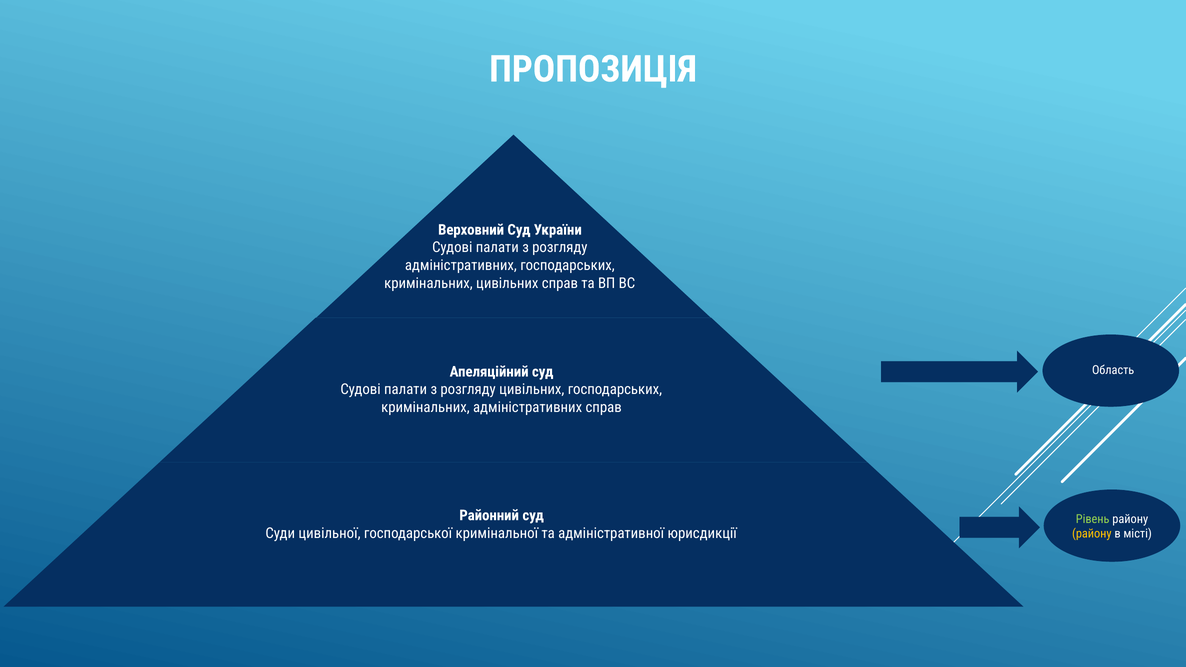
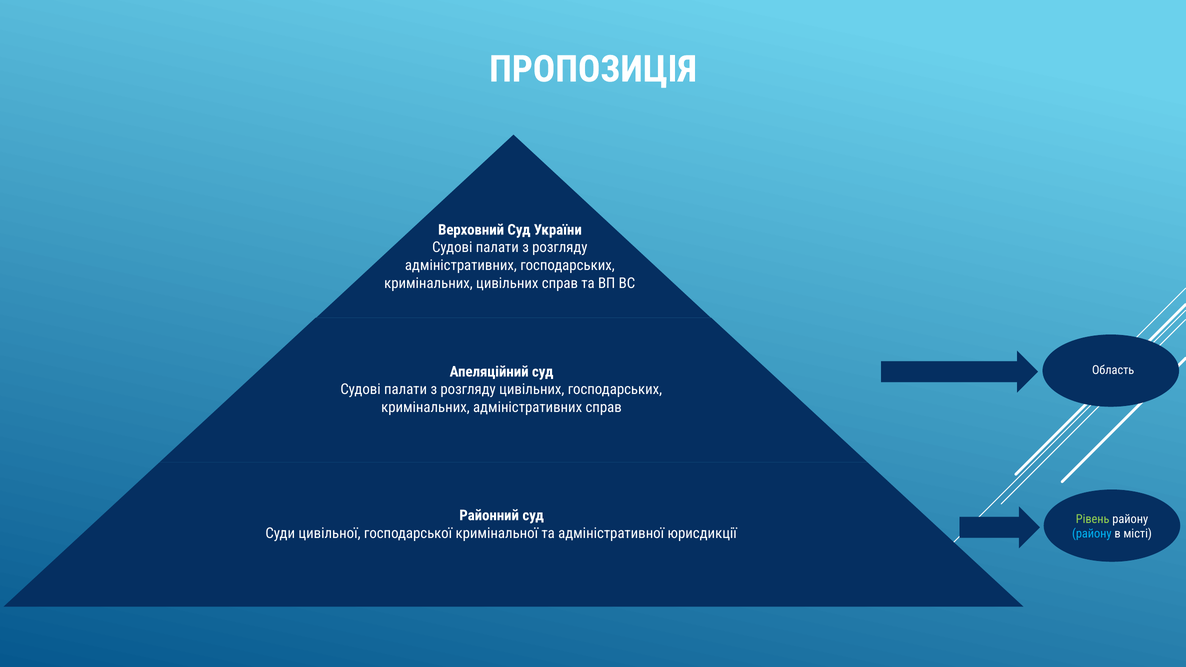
району at (1092, 534) colour: yellow -> light blue
